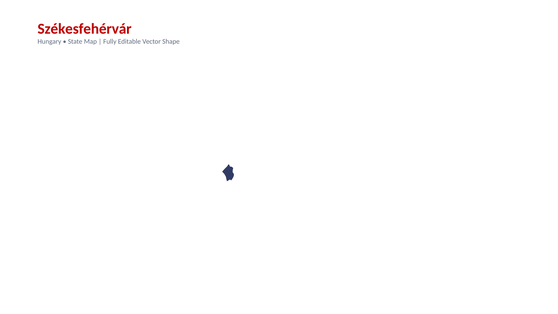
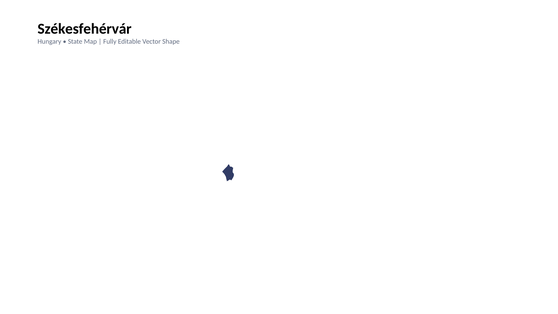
Székesfehérvár colour: red -> black
